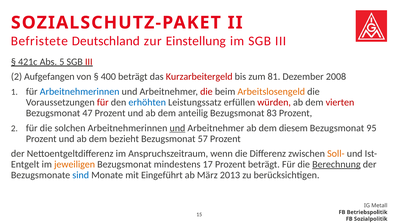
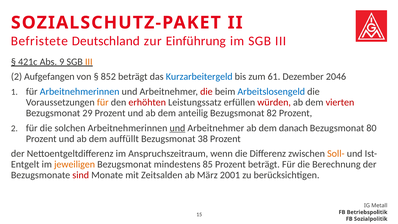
Einstellung: Einstellung -> Einführung
5: 5 -> 9
III at (89, 62) colour: red -> orange
400: 400 -> 852
Kurzarbeitergeld colour: red -> blue
81: 81 -> 61
2008: 2008 -> 2046
Arbeitslosengeld colour: orange -> blue
für at (103, 102) colour: red -> orange
erhöhten colour: blue -> red
47: 47 -> 29
83: 83 -> 82
diesem: diesem -> danach
95: 95 -> 80
bezieht: bezieht -> auffüllt
57: 57 -> 38
17: 17 -> 85
Berechnung underline: present -> none
sind colour: blue -> red
Eingeführt: Eingeführt -> Zeitsalden
2013: 2013 -> 2001
